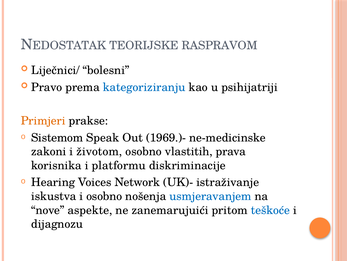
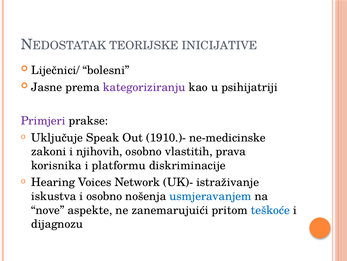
RASPRAVOM: RASPRAVOM -> INICIJATIVE
Pravo: Pravo -> Jasne
kategoriziranju colour: blue -> purple
Primjeri colour: orange -> purple
Sistemom: Sistemom -> Uključuje
1969.)-: 1969.)- -> 1910.)-
životom: životom -> njihovih
